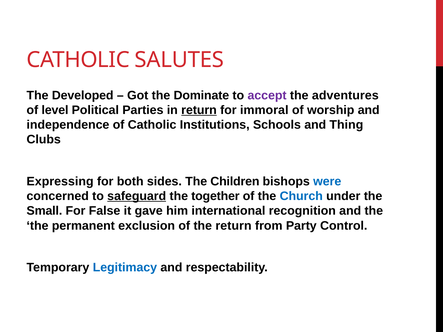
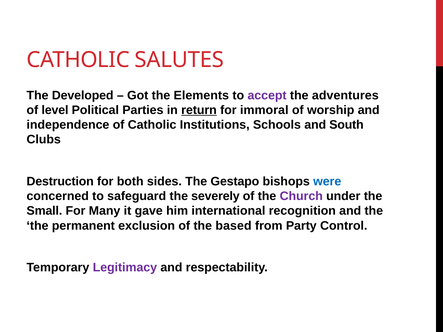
Dominate: Dominate -> Elements
Thing: Thing -> South
Expressing: Expressing -> Destruction
Children: Children -> Gestapo
safeguard underline: present -> none
together: together -> severely
Church colour: blue -> purple
False: False -> Many
the return: return -> based
Legitimacy colour: blue -> purple
